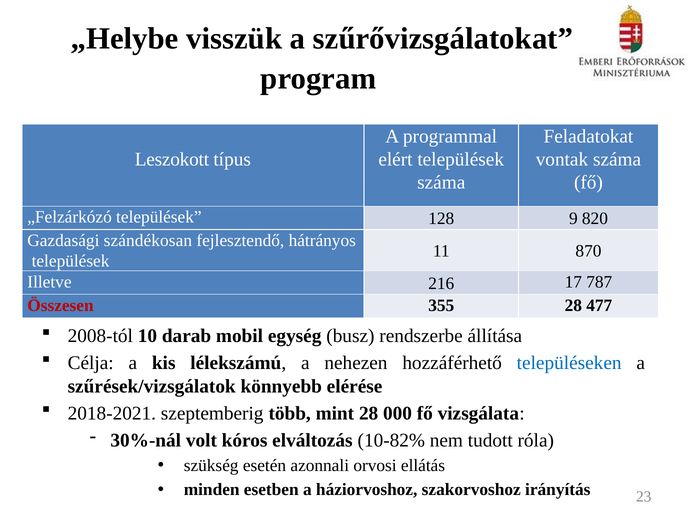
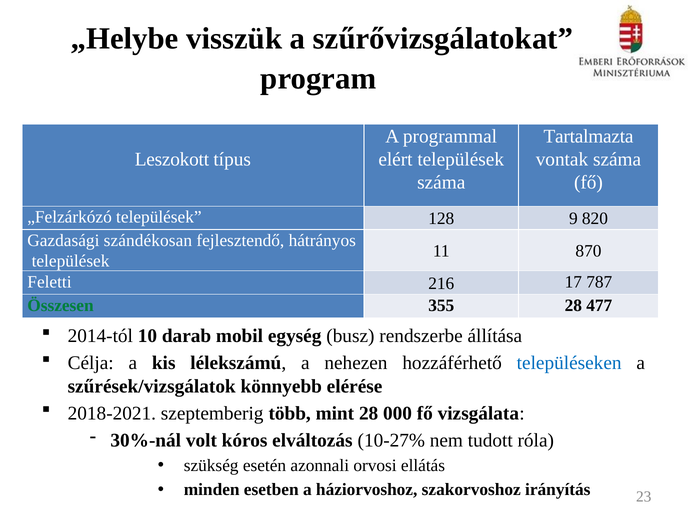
Feladatokat: Feladatokat -> Tartalmazta
Illetve: Illetve -> Feletti
Összesen colour: red -> green
2008-tól: 2008-tól -> 2014-tól
10-82%: 10-82% -> 10-27%
